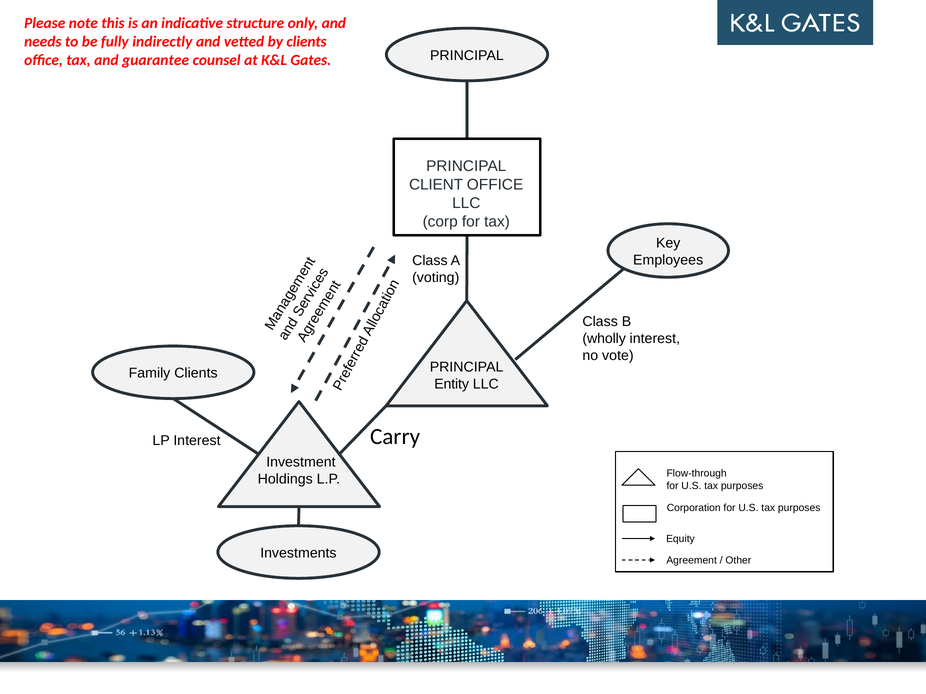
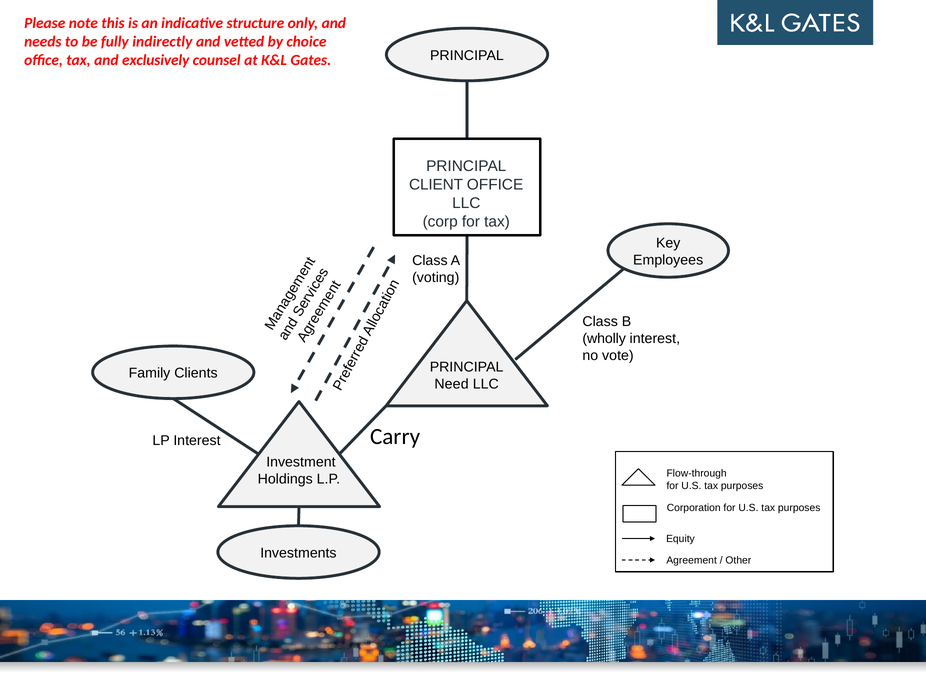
by clients: clients -> choice
guarantee: guarantee -> exclusively
Entity: Entity -> Need
